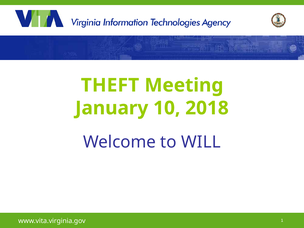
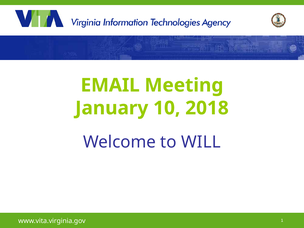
THEFT: THEFT -> EMAIL
